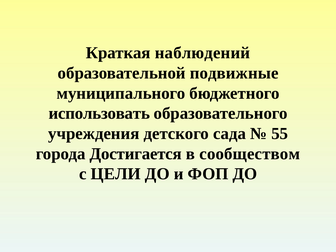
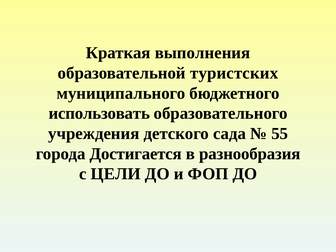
наблюдений: наблюдений -> выполнения
подвижные: подвижные -> туристских
сообществом: сообществом -> разнообразия
